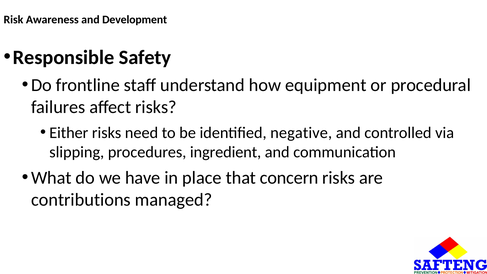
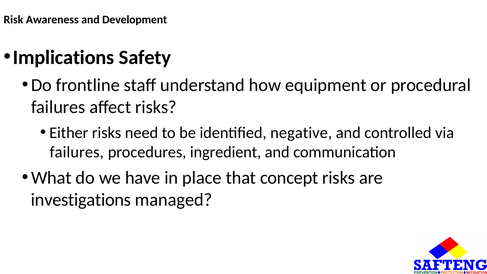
Responsible: Responsible -> Implications
slipping at (77, 152): slipping -> failures
concern: concern -> concept
contributions: contributions -> investigations
